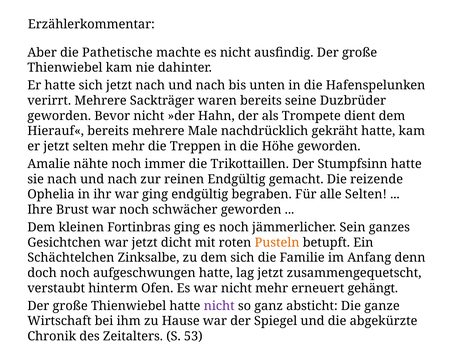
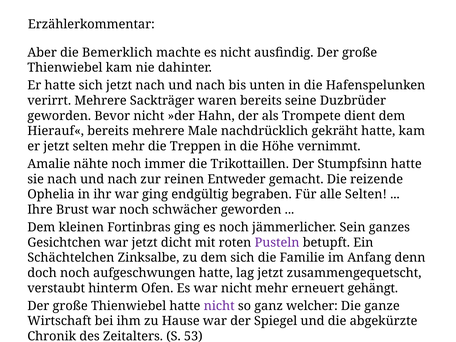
Pathetische: Pathetische -> Bemerklich
Höhe geworden: geworden -> vernimmt
reinen Endgültig: Endgültig -> Entweder
Pusteln colour: orange -> purple
absticht: absticht -> welcher
